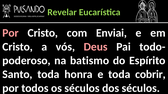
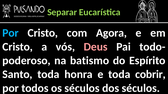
Revelar: Revelar -> Separar
Por at (10, 33) colour: pink -> light blue
Enviai: Enviai -> Agora
